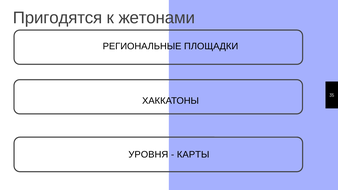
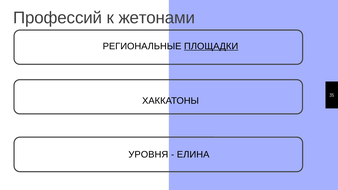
Пригодятся: Пригодятся -> Профессий
ПЛОЩАДКИ underline: none -> present
КАРТЫ: КАРТЫ -> ЕЛИНА
